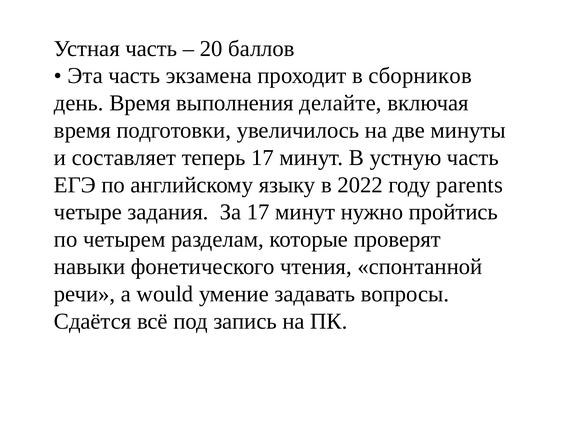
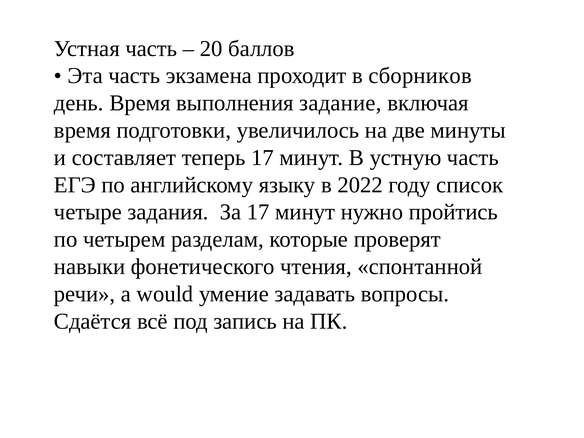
делайте: делайте -> задание
parents: parents -> список
